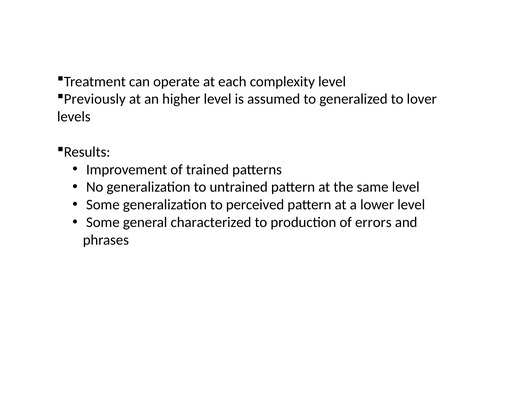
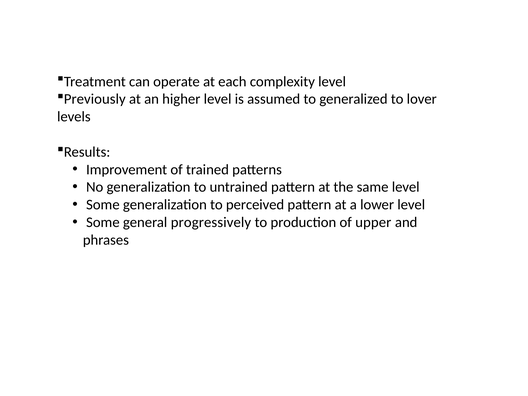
characterized: characterized -> progressively
errors: errors -> upper
